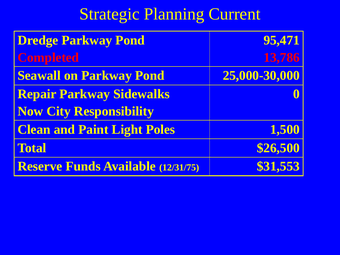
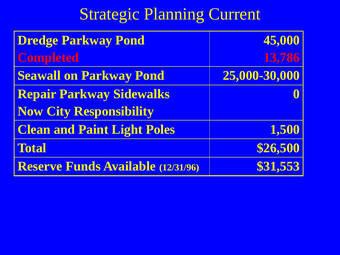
95,471: 95,471 -> 45,000
12/31/75: 12/31/75 -> 12/31/96
